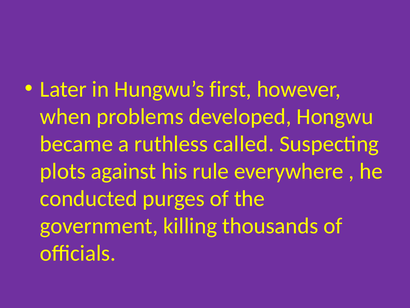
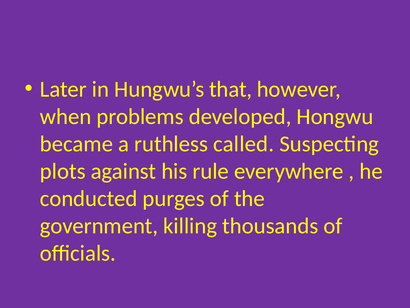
first: first -> that
